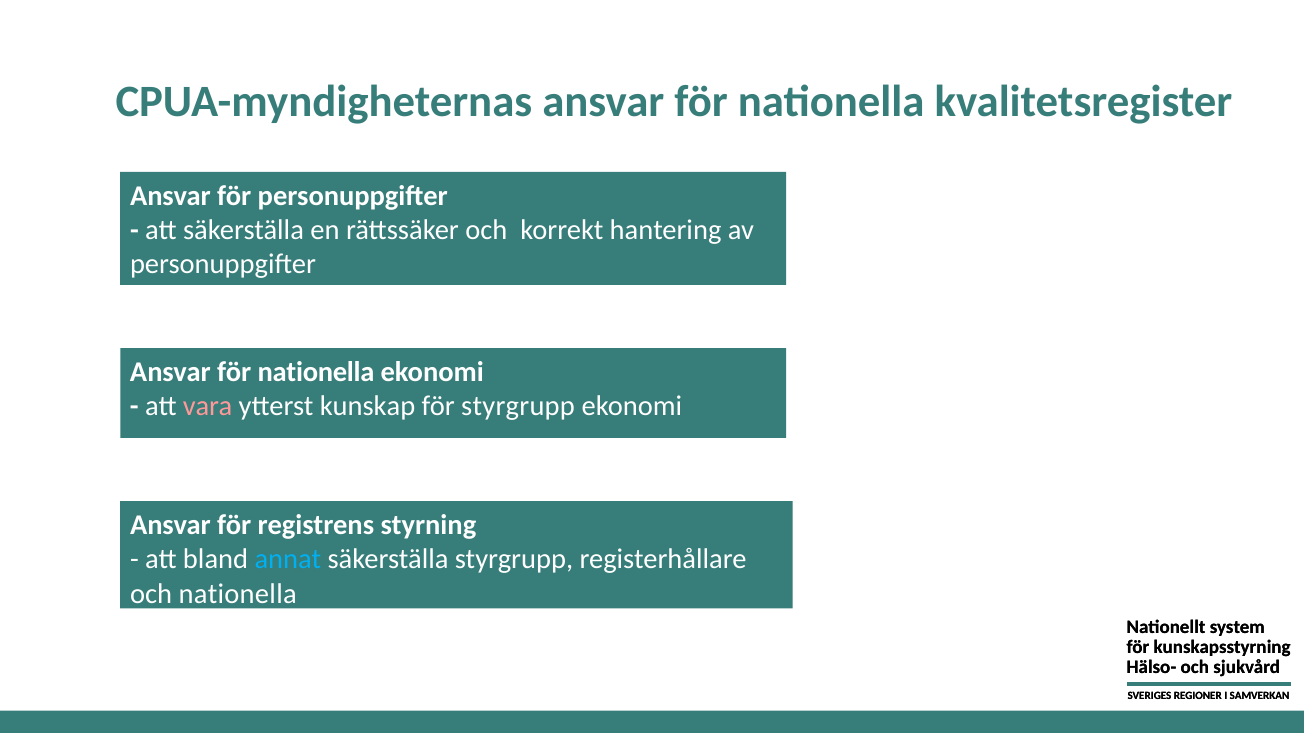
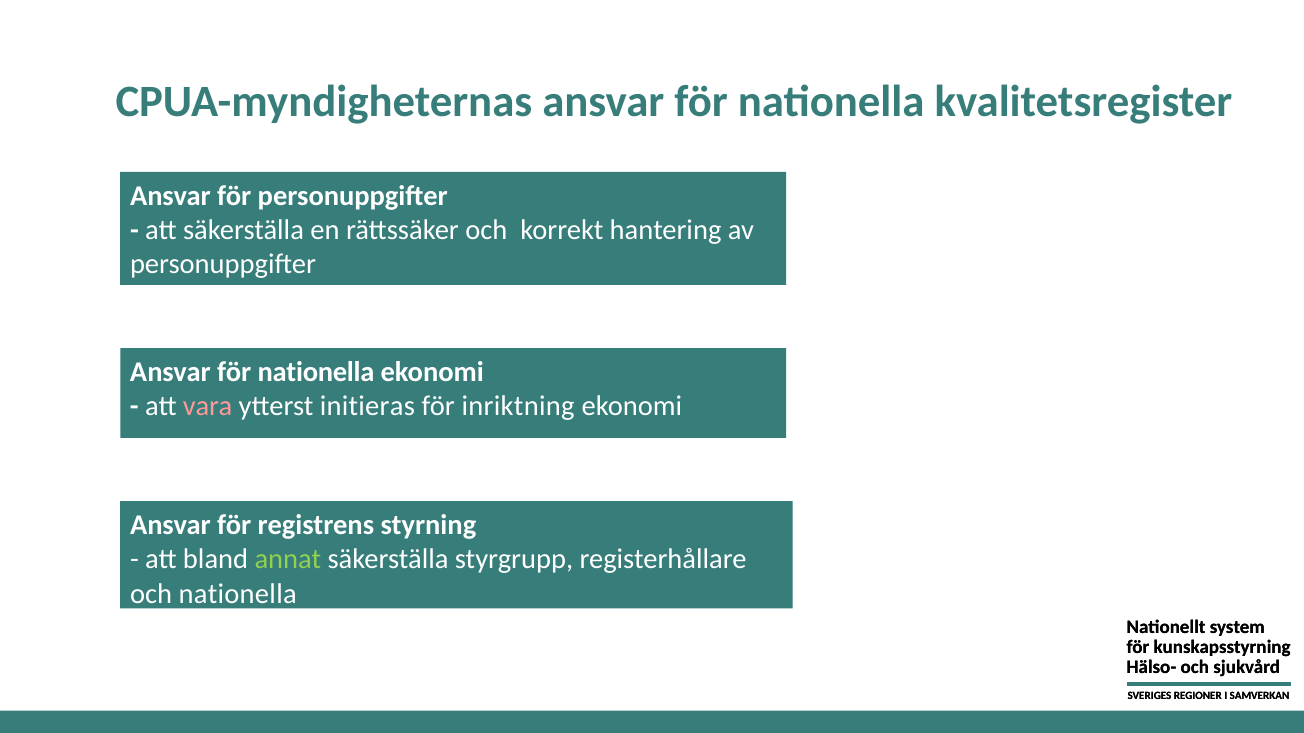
kunskap: kunskap -> initieras
för styrgrupp: styrgrupp -> inriktning
annat colour: light blue -> light green
